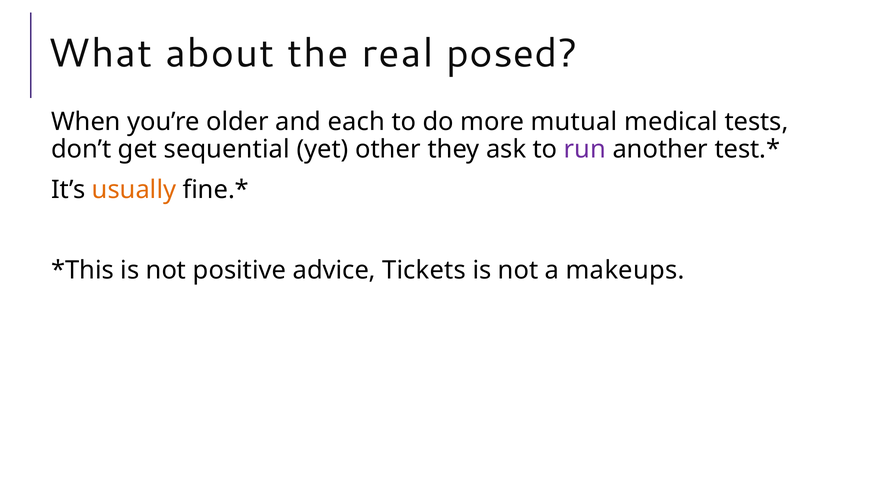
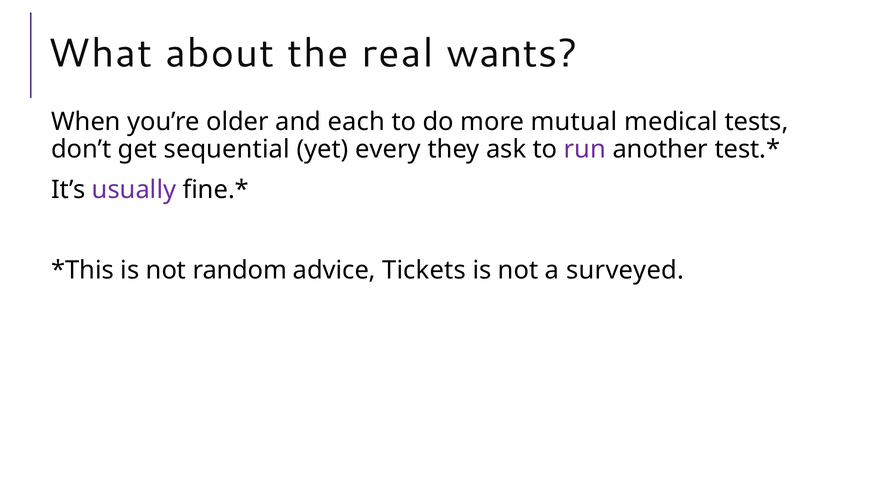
posed: posed -> wants
other: other -> every
usually colour: orange -> purple
positive: positive -> random
makeups: makeups -> surveyed
